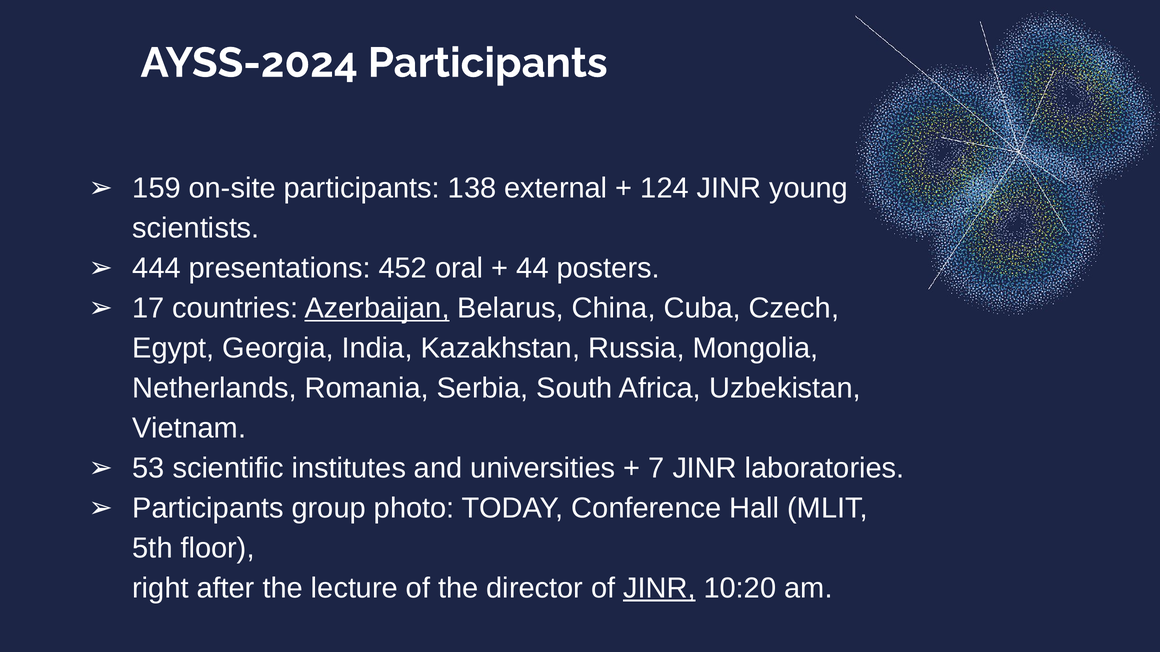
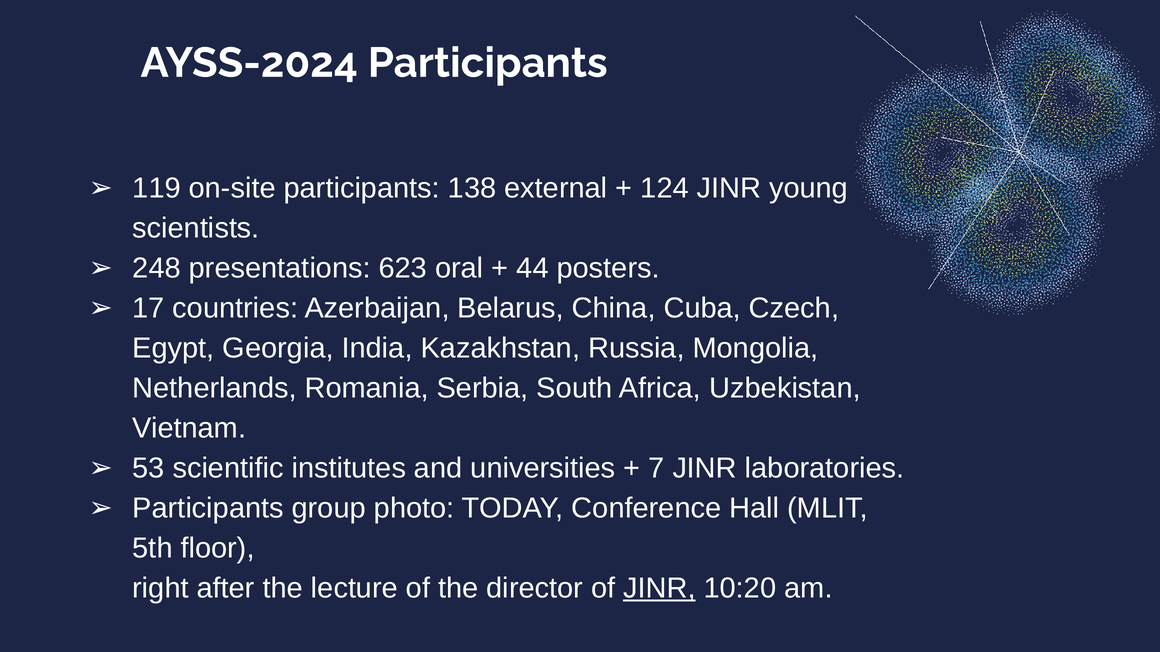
159: 159 -> 119
444: 444 -> 248
452: 452 -> 623
Azerbaijan underline: present -> none
